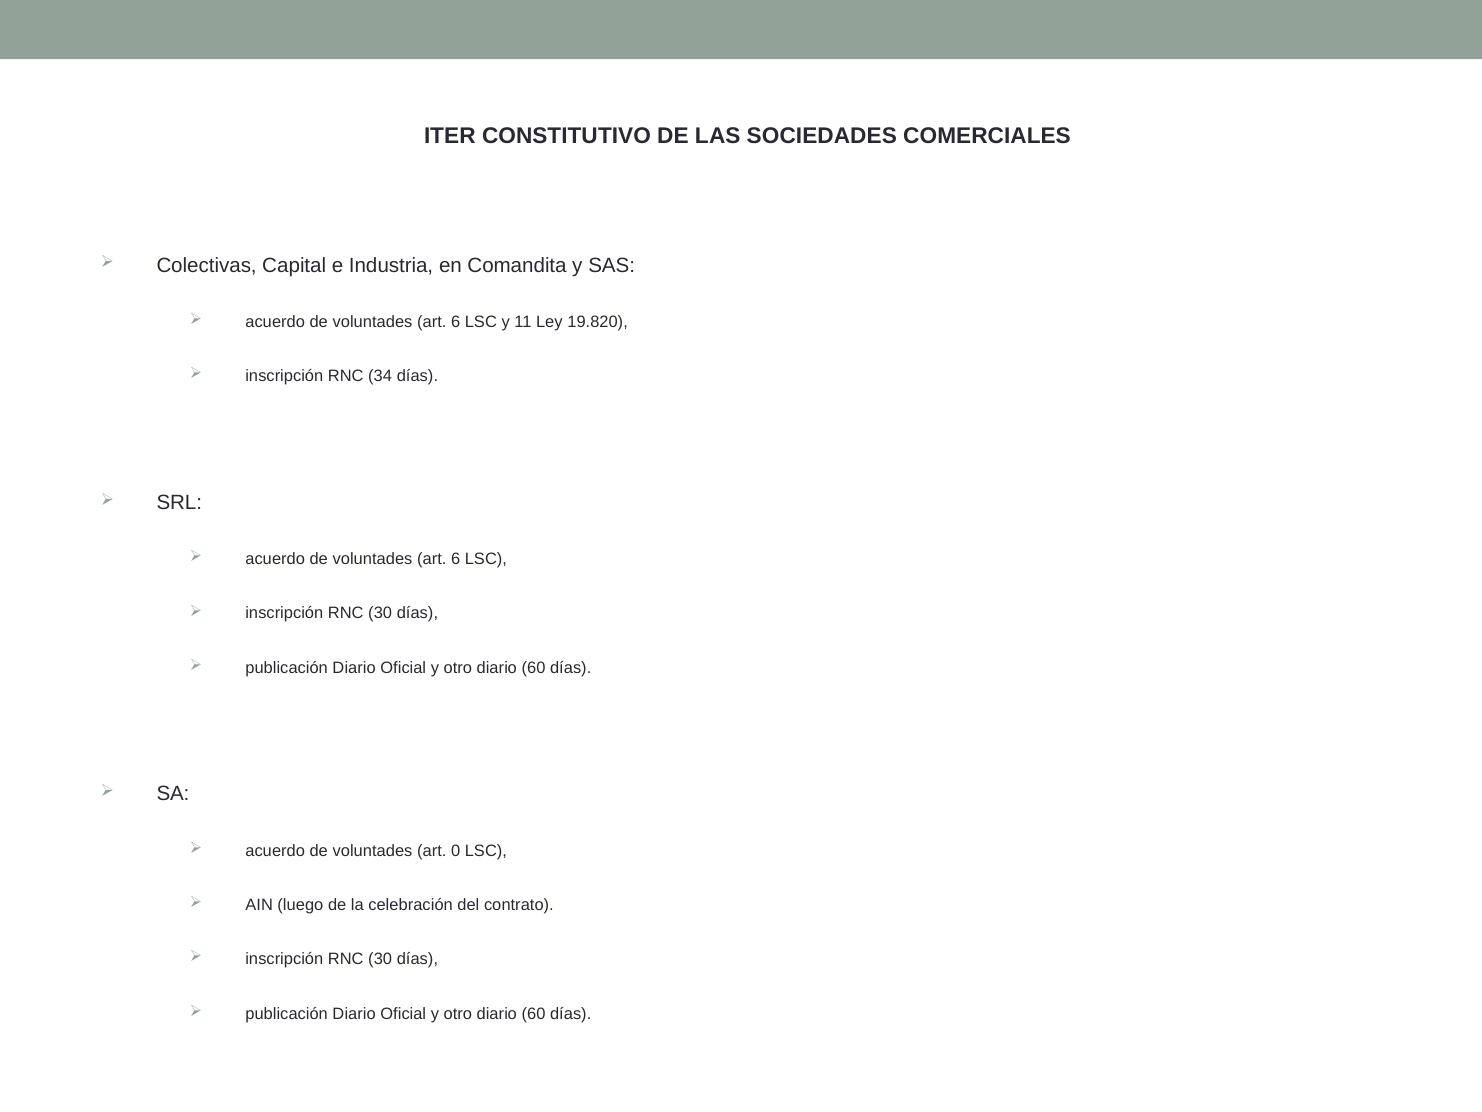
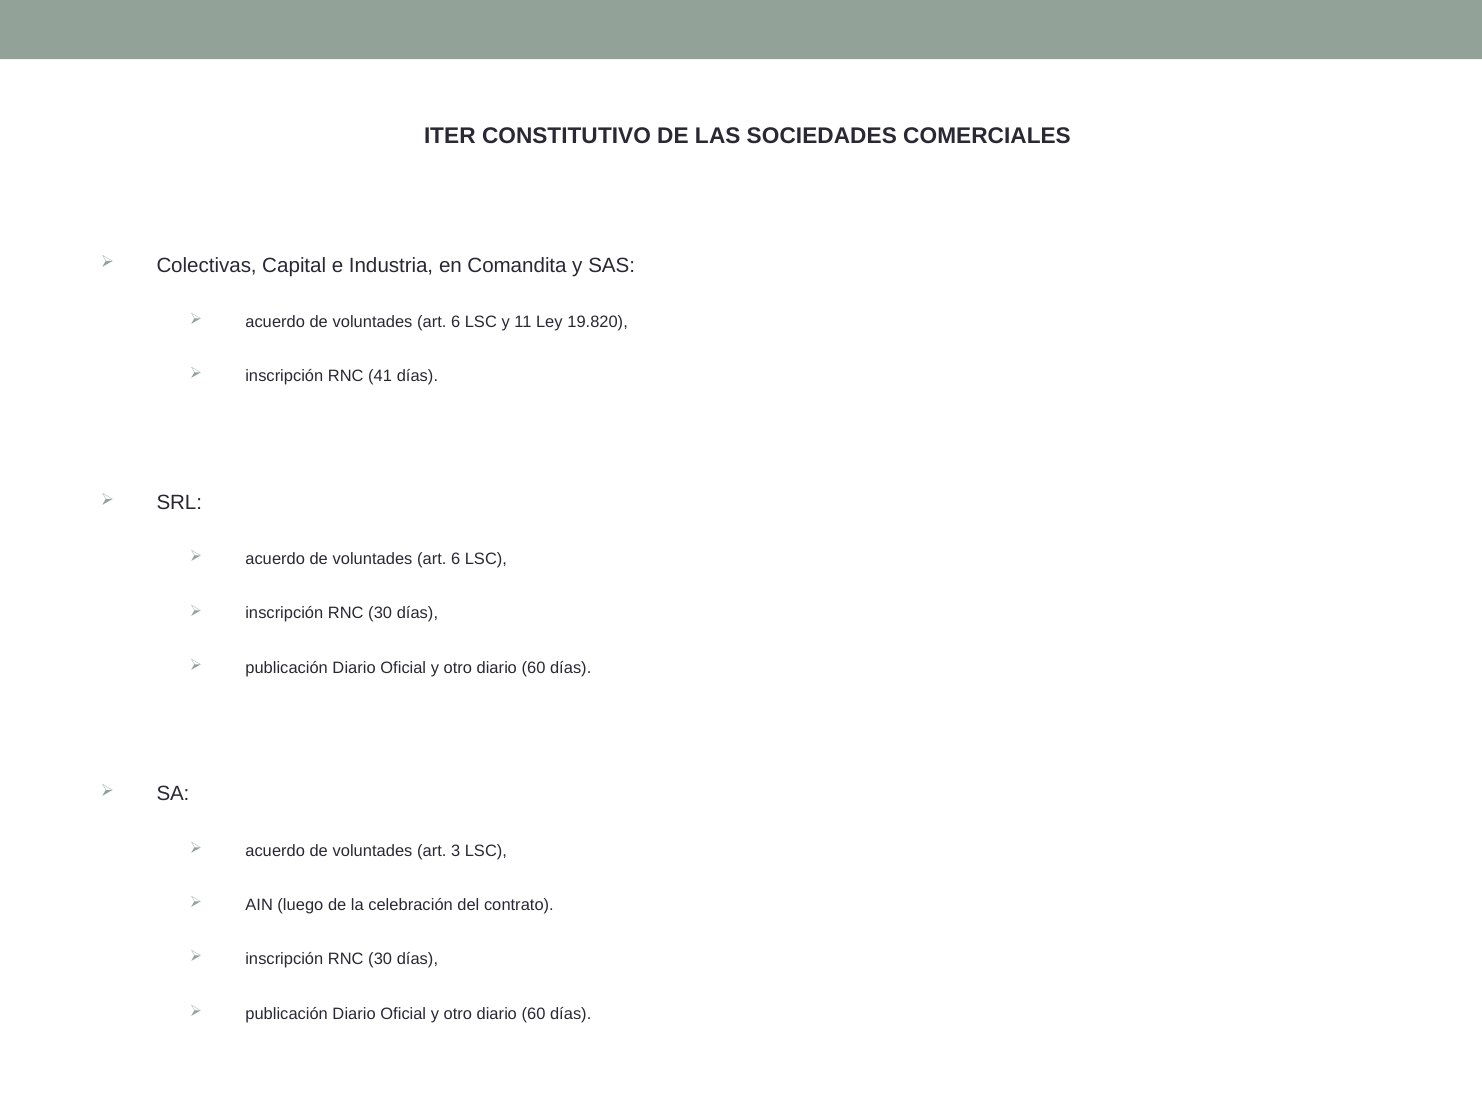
34: 34 -> 41
0: 0 -> 3
